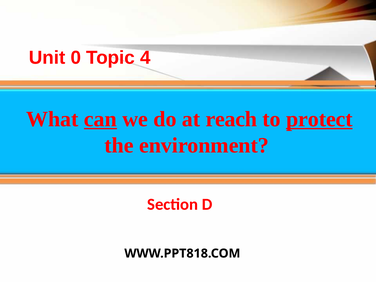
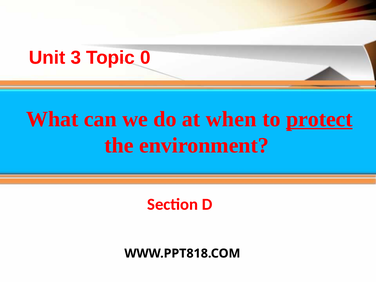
0: 0 -> 3
4: 4 -> 0
can underline: present -> none
reach: reach -> when
